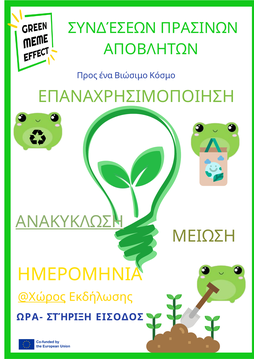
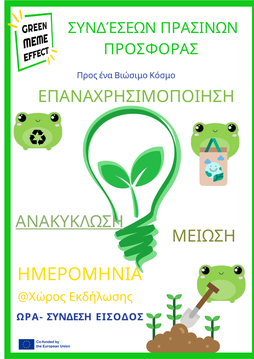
ΑΠΟΒΛΗΤΩΝ: ΑΠΟΒΛΗΤΩΝ -> ΠΡΟΣΦΟΡΑΣ
@Χώρος underline: present -> none
ΣΤΉΡΙΞΗ: ΣΤΉΡΙΞΗ -> ΣΥΝΔΕΣΗ
